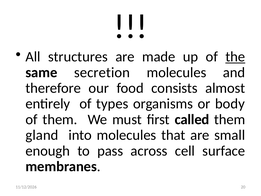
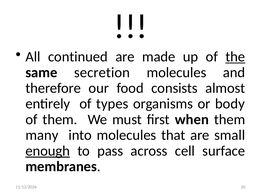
structures: structures -> continued
called: called -> when
gland: gland -> many
enough underline: none -> present
